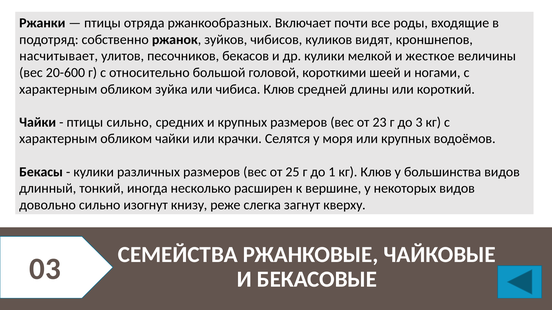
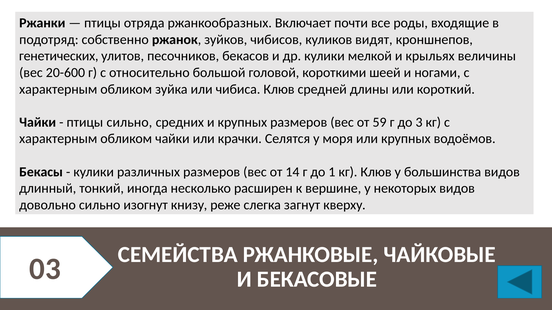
насчитывает: насчитывает -> генетических
жесткое: жесткое -> крыльях
23: 23 -> 59
25: 25 -> 14
